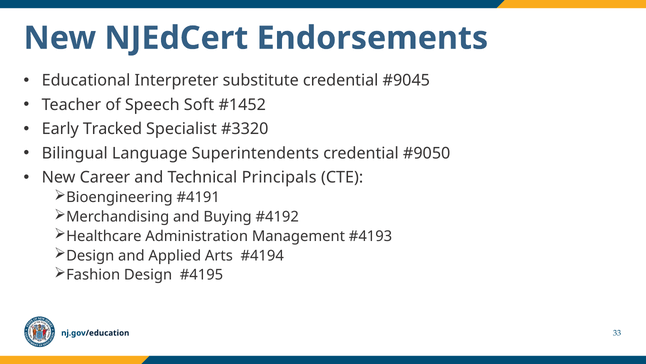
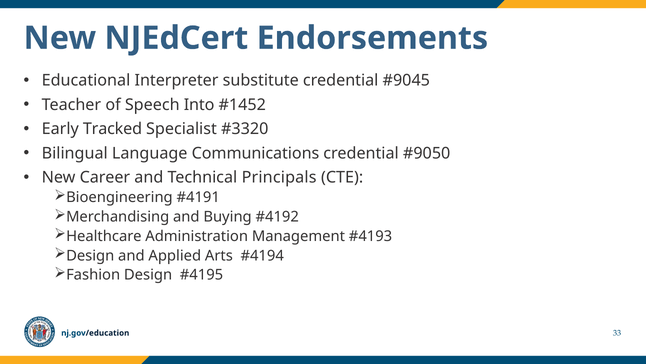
Soft: Soft -> Into
Superintendents: Superintendents -> Communications
